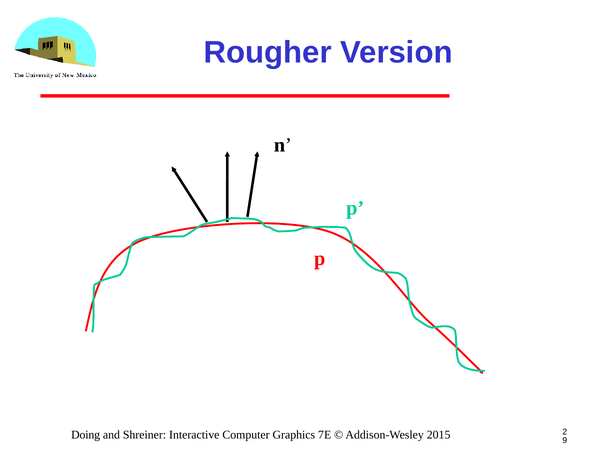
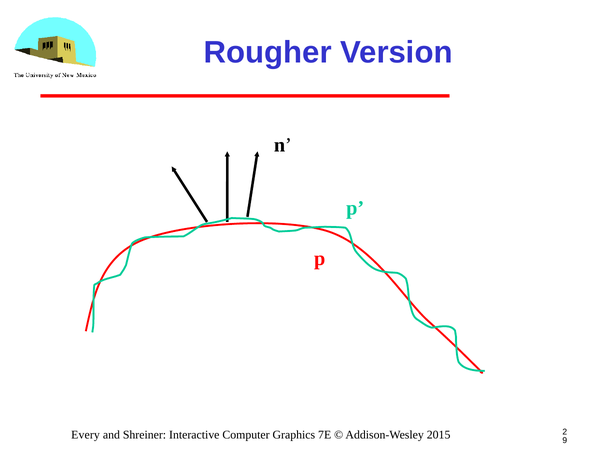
Doing: Doing -> Every
